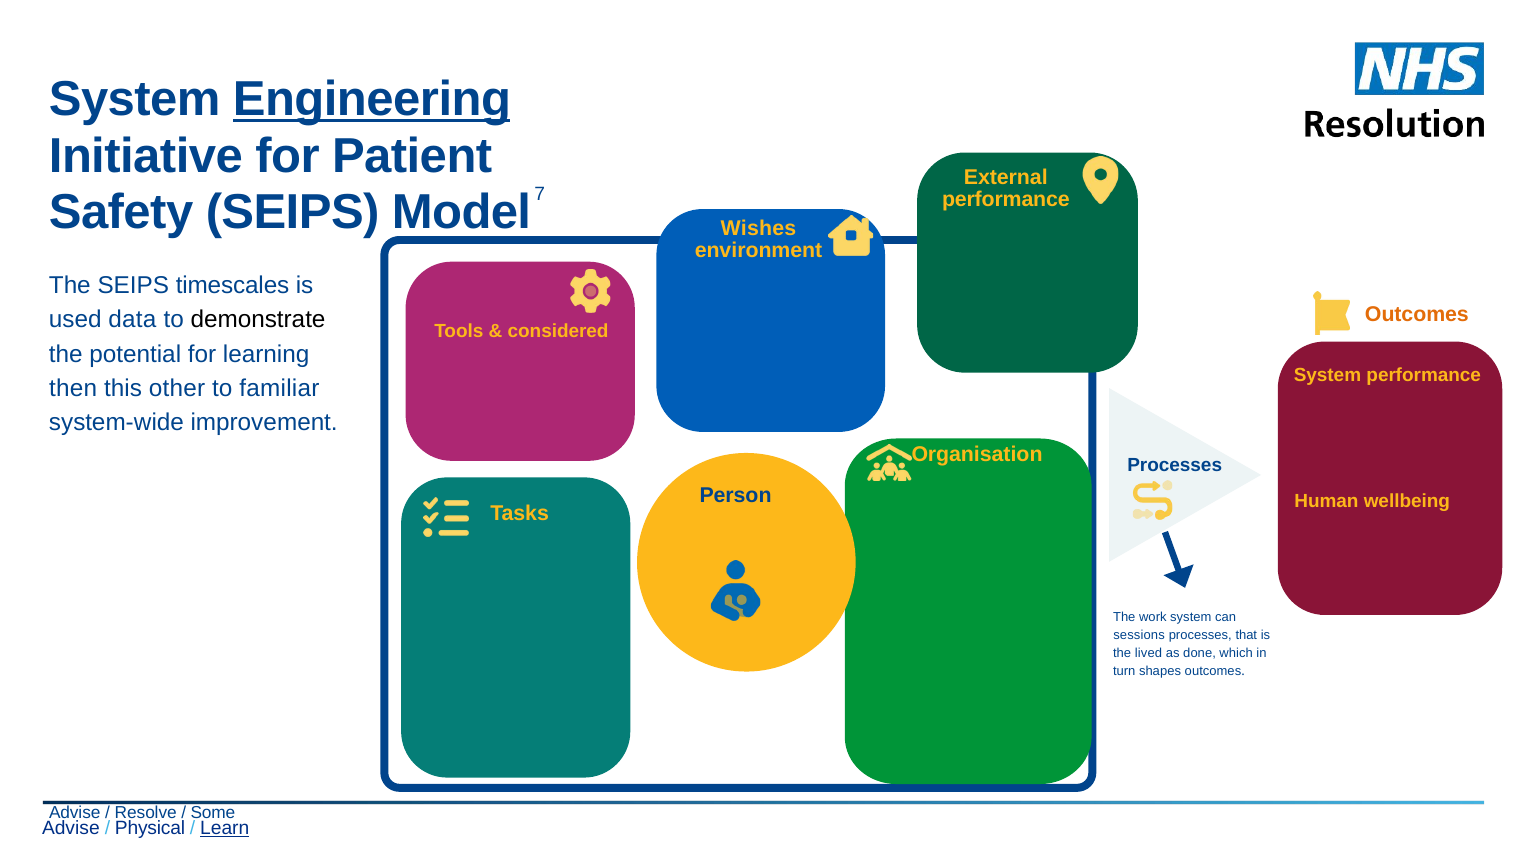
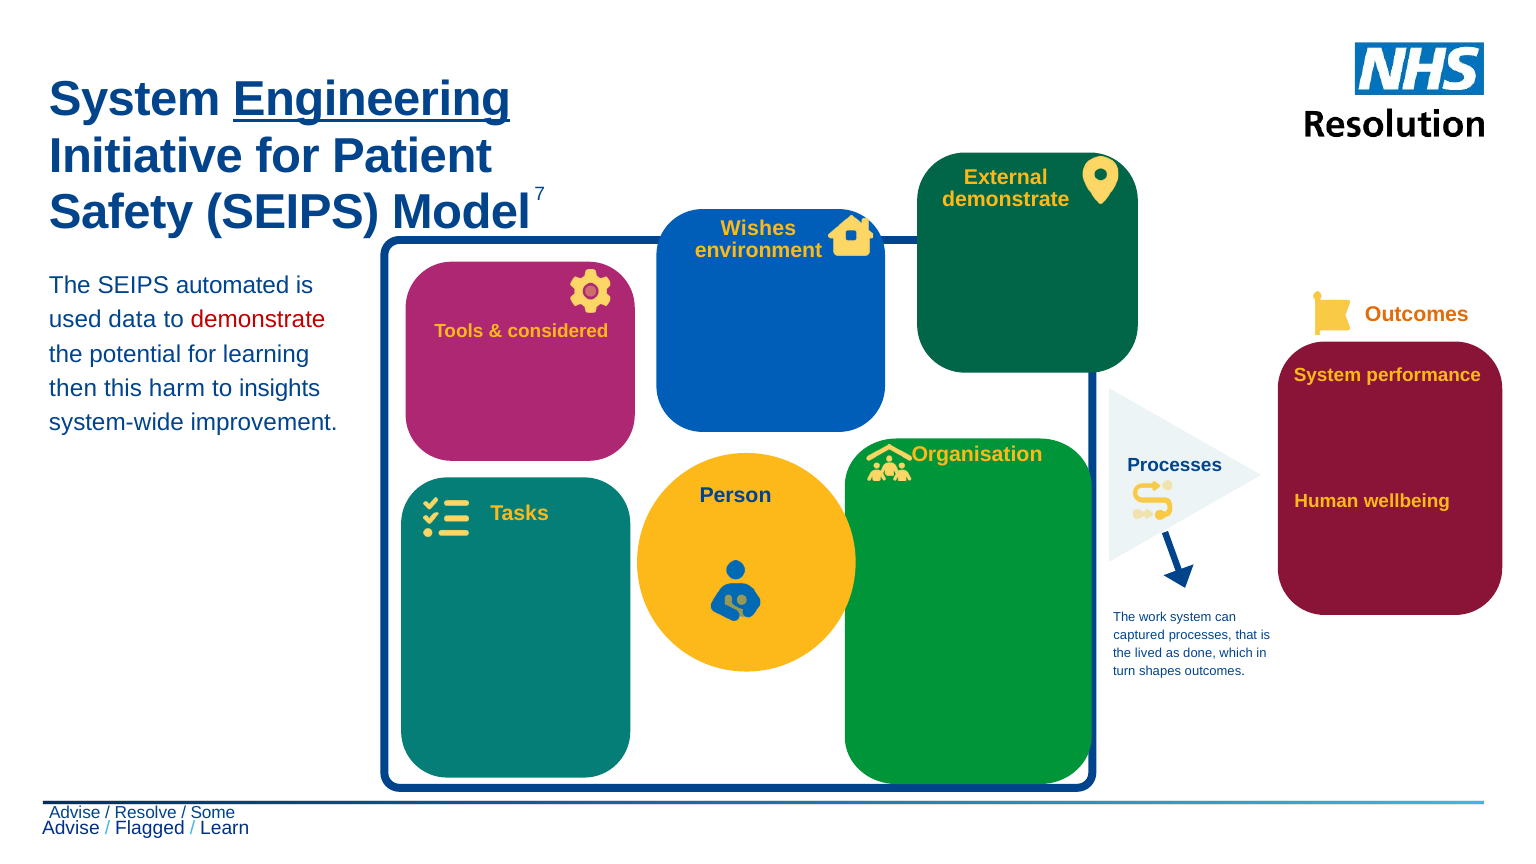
performance at (1006, 199): performance -> demonstrate
timescales: timescales -> automated
demonstrate at (258, 320) colour: black -> red
other: other -> harm
familiar: familiar -> insights
sessions: sessions -> captured
Physical: Physical -> Flagged
Learn underline: present -> none
